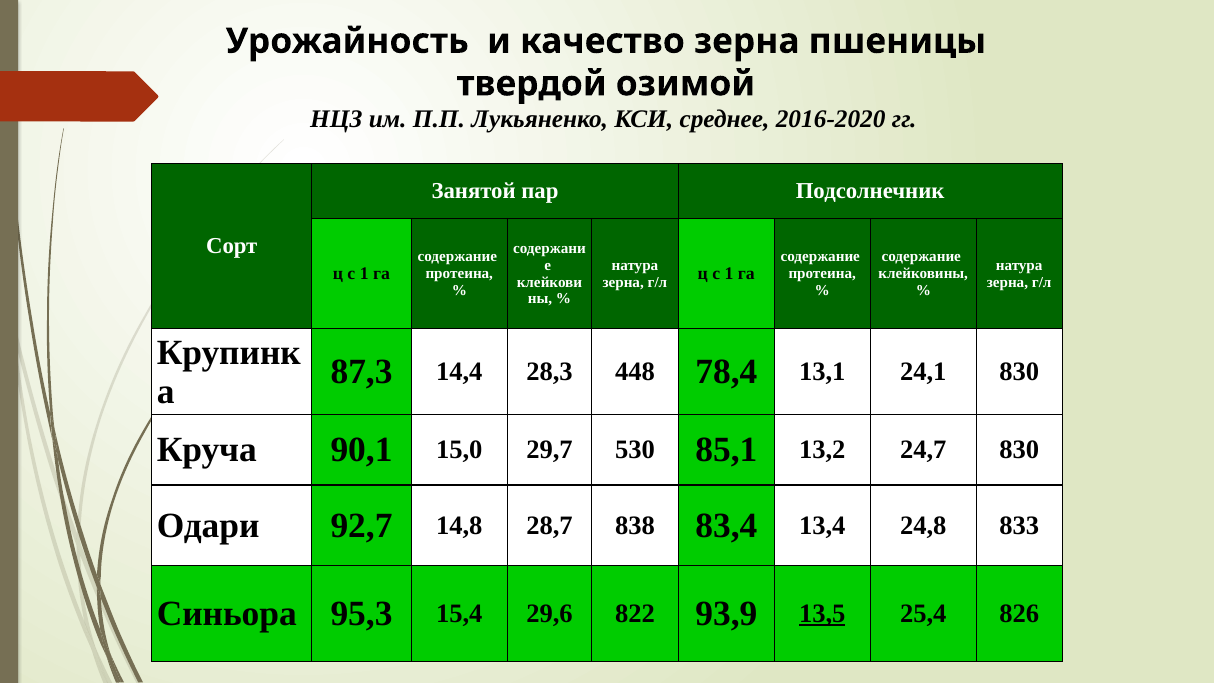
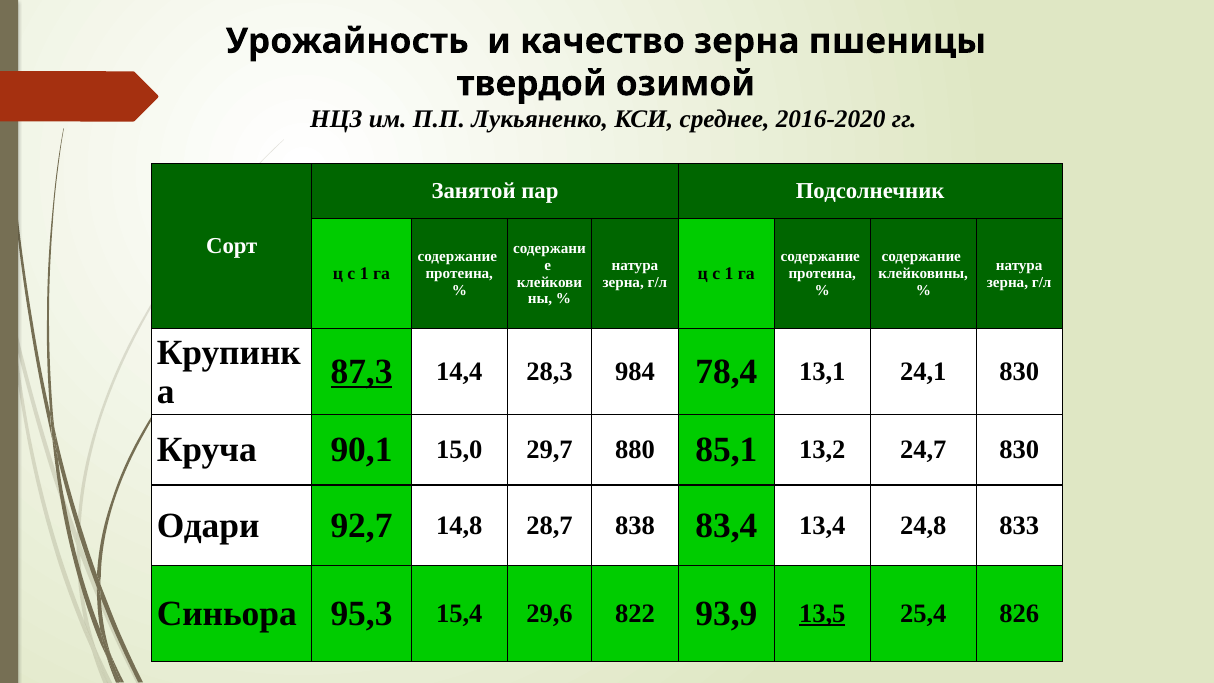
87,3 underline: none -> present
448: 448 -> 984
530: 530 -> 880
